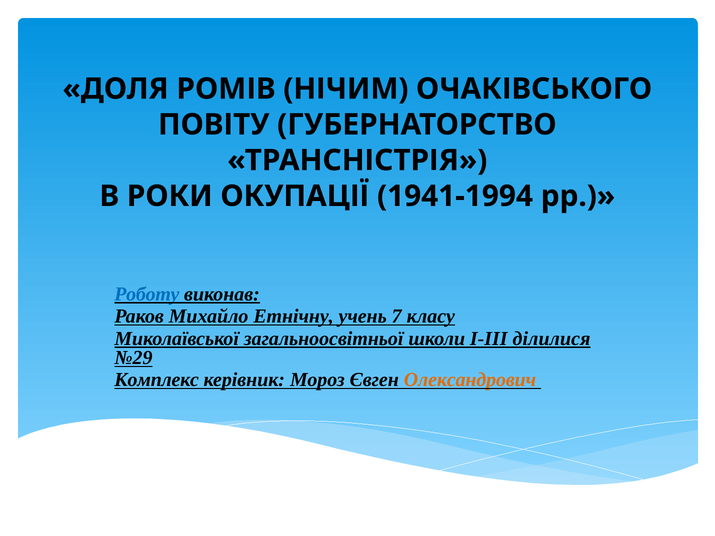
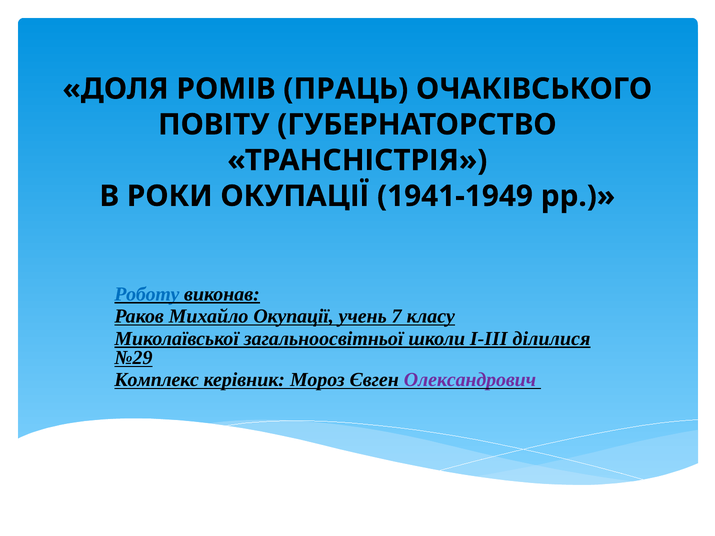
НІЧИМ: НІЧИМ -> ПРАЦЬ
1941-1994: 1941-1994 -> 1941-1949
Михайло Етнічну: Етнічну -> Окупації
Олександрович colour: orange -> purple
